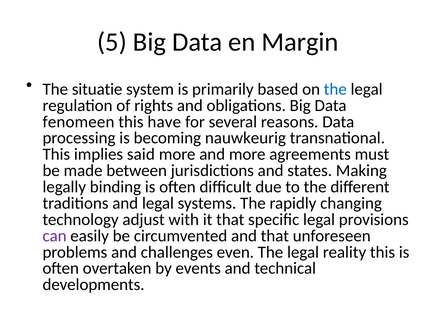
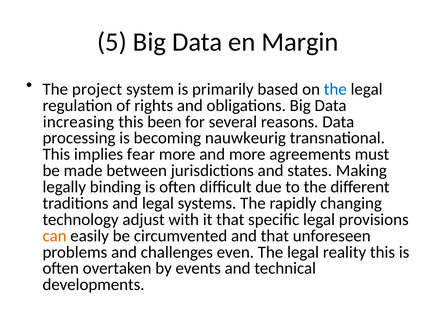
situatie: situatie -> project
fenomeen: fenomeen -> increasing
have: have -> been
said: said -> fear
can colour: purple -> orange
